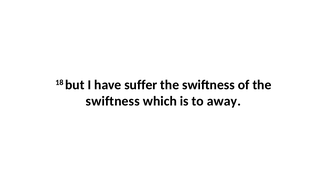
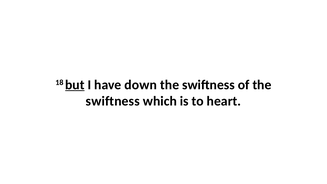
but underline: none -> present
suffer: suffer -> down
away: away -> heart
